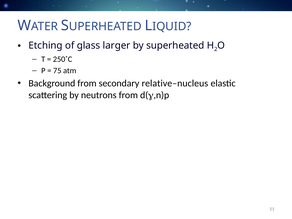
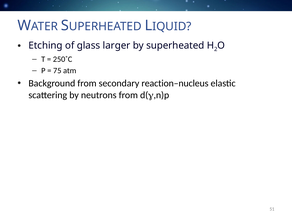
relative–nucleus: relative–nucleus -> reaction–nucleus
